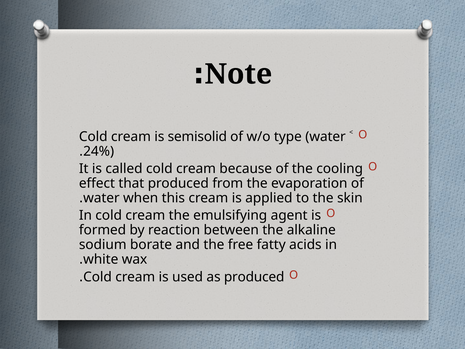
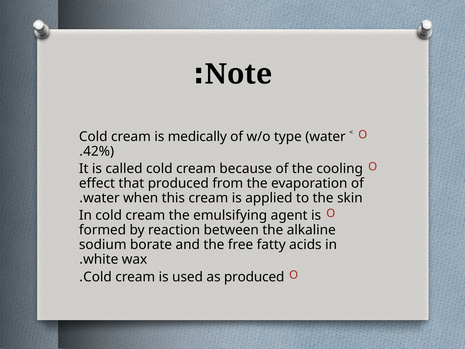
semisolid: semisolid -> medically
24%: 24% -> 42%
